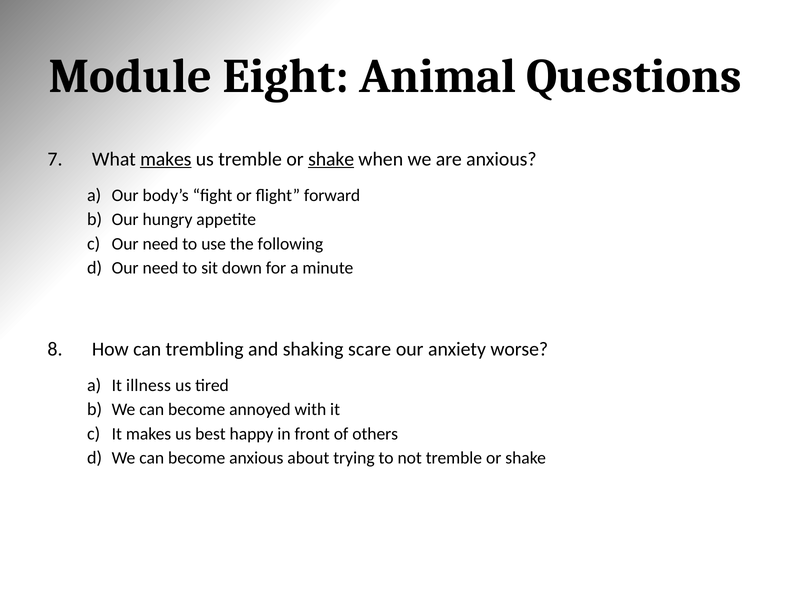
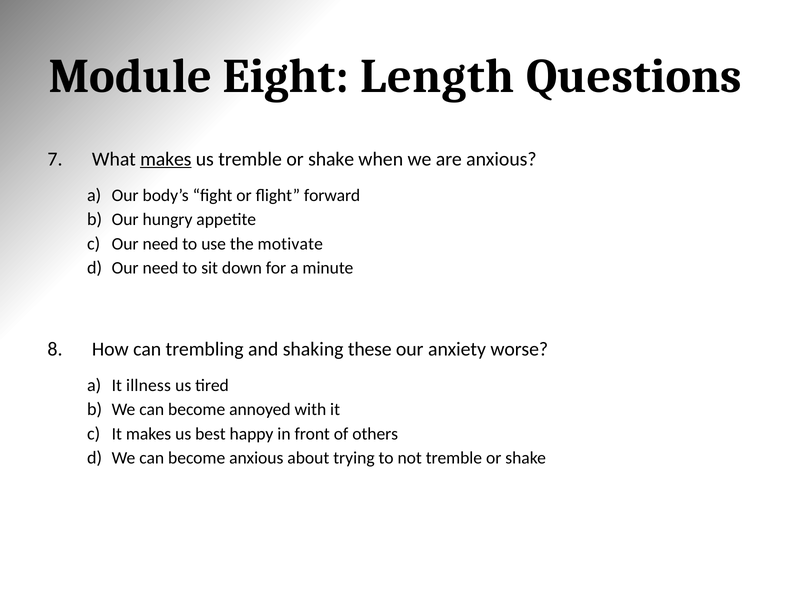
Animal: Animal -> Length
shake at (331, 159) underline: present -> none
following: following -> motivate
scare: scare -> these
